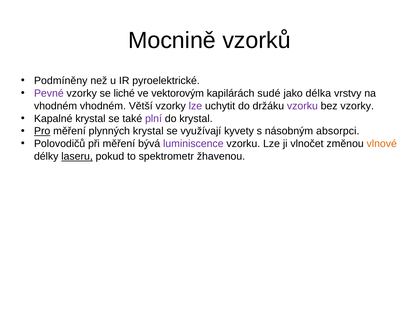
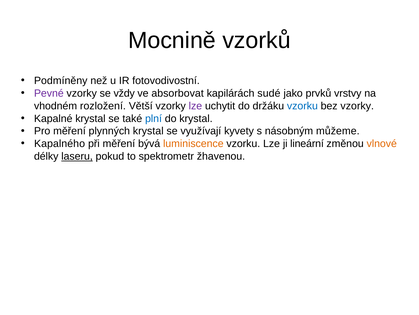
pyroelektrické: pyroelektrické -> fotovodivostní
liché: liché -> vždy
vektorovým: vektorovým -> absorbovat
délka: délka -> prvků
vhodném vhodném: vhodném -> rozložení
vzorku at (302, 106) colour: purple -> blue
plní colour: purple -> blue
Pro underline: present -> none
absorpci: absorpci -> můžeme
Polovodičů: Polovodičů -> Kapalného
luminiscence colour: purple -> orange
vlnočet: vlnočet -> lineární
